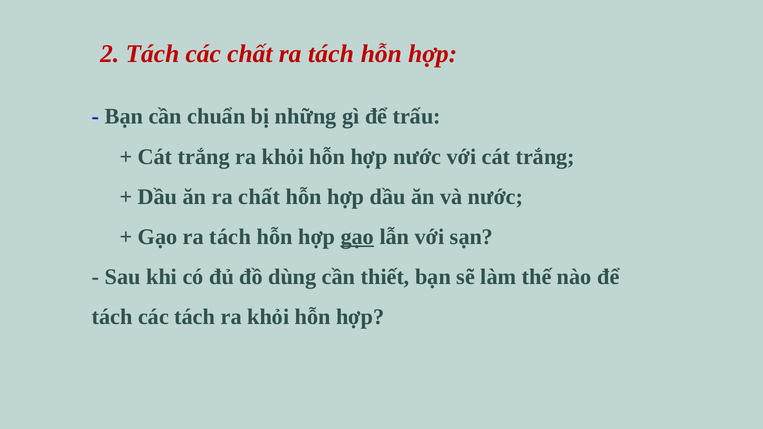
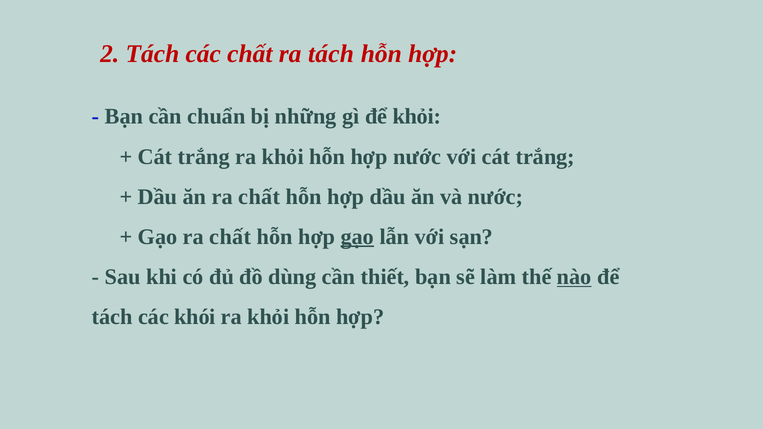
để trấu: trấu -> khỏi
Gạo ra tách: tách -> chất
nào underline: none -> present
các tách: tách -> khói
